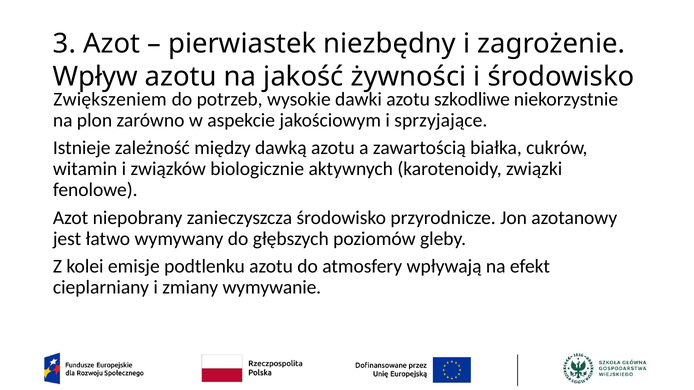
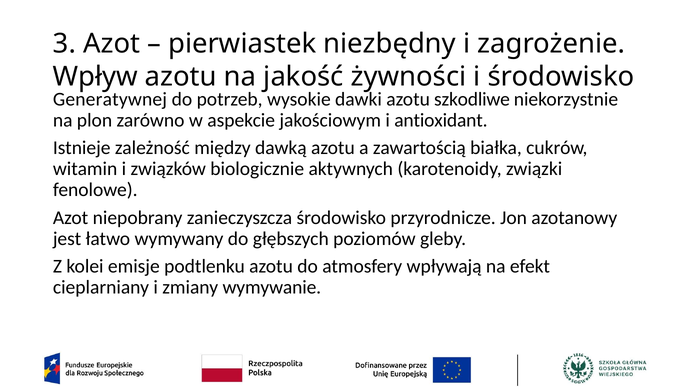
Zwiększeniem: Zwiększeniem -> Generatywnej
sprzyjające: sprzyjające -> antioxidant
